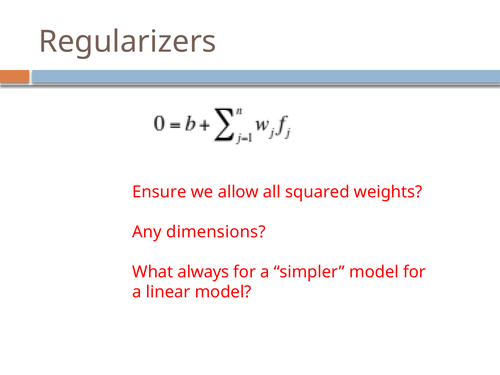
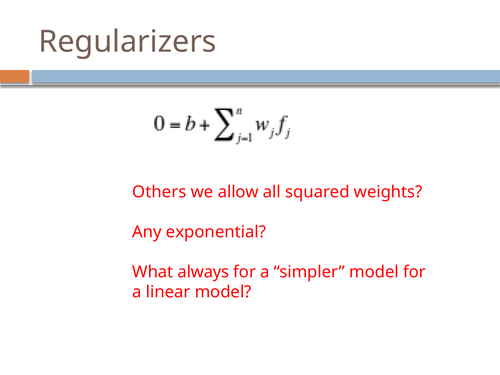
Ensure: Ensure -> Others
dimensions: dimensions -> exponential
